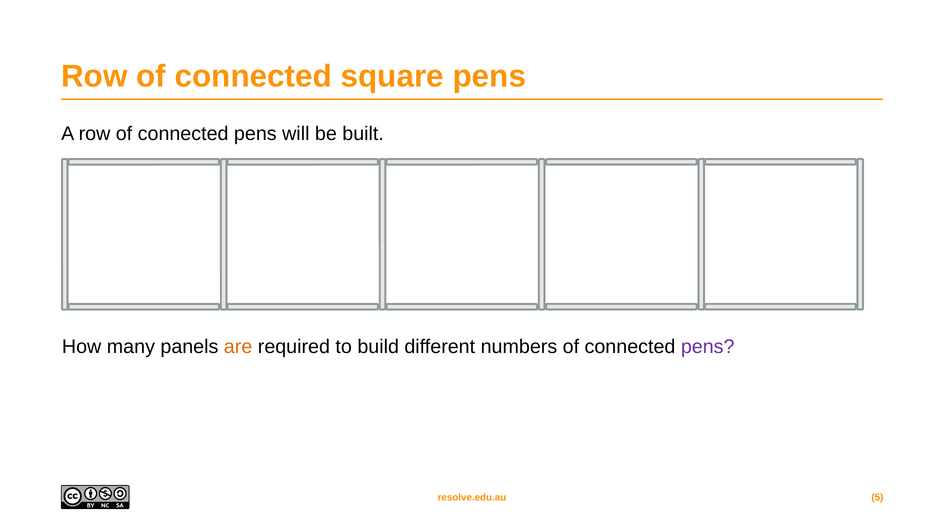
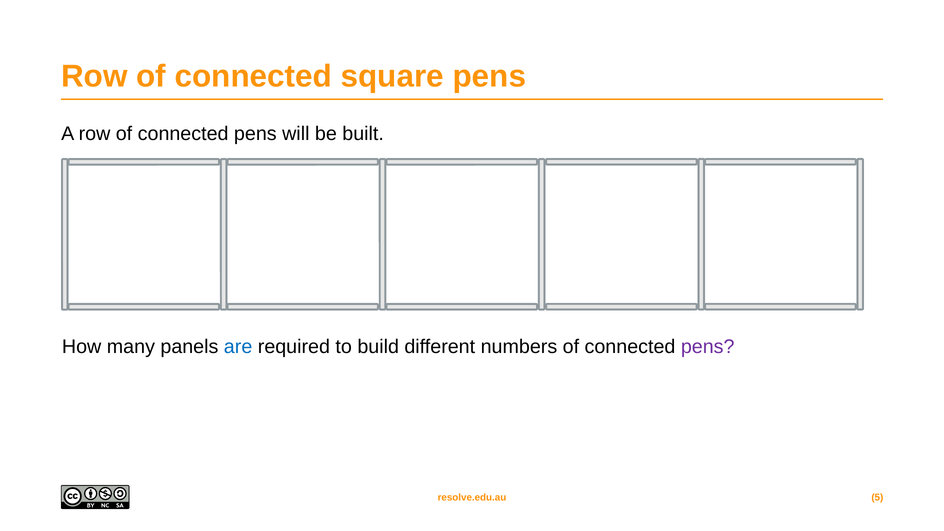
are colour: orange -> blue
